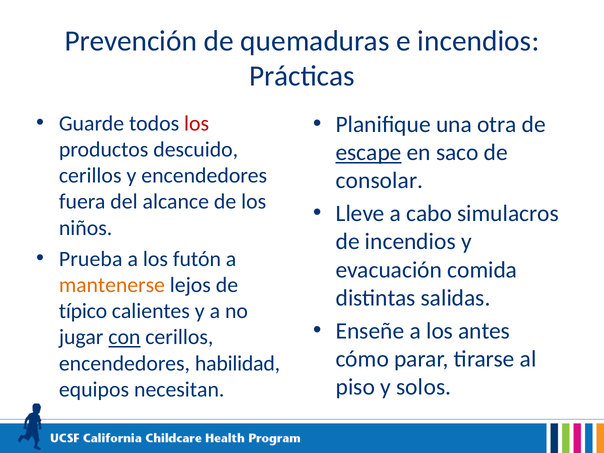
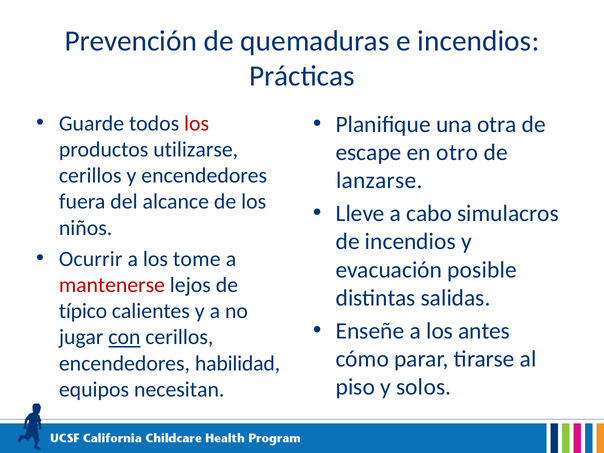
descuido: descuido -> utilizarse
escape underline: present -> none
saco: saco -> otro
consolar: consolar -> lanzarse
Prueba: Prueba -> Ocurrir
futón: futón -> tome
comida: comida -> posible
mantenerse colour: orange -> red
